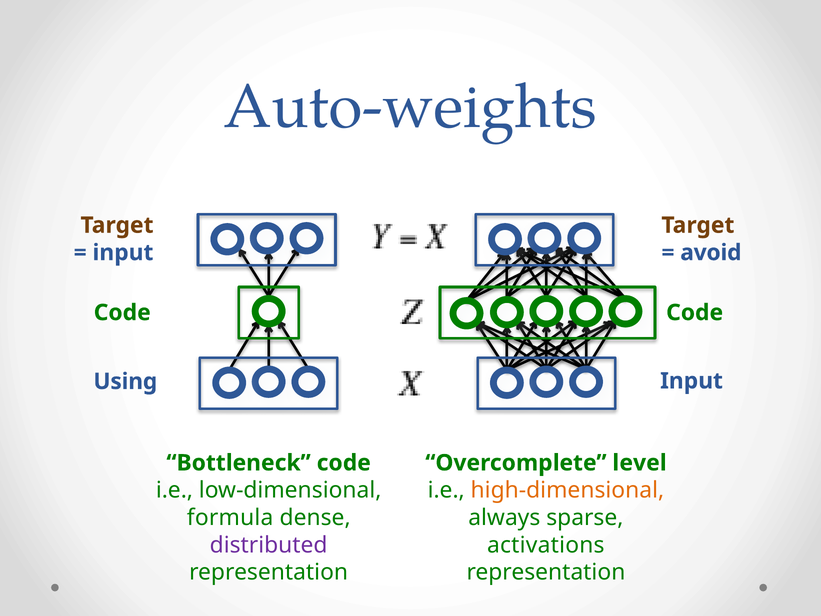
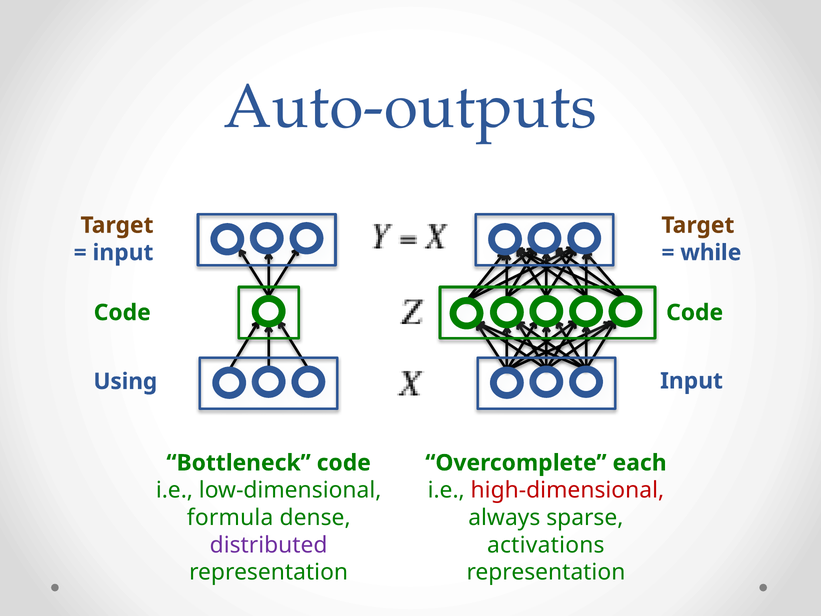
Auto-weights: Auto-weights -> Auto-outputs
avoid: avoid -> while
level: level -> each
high-dimensional colour: orange -> red
